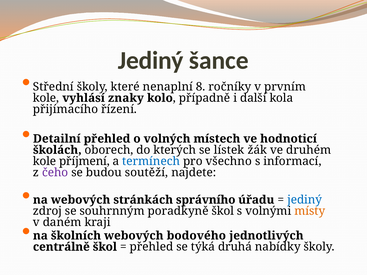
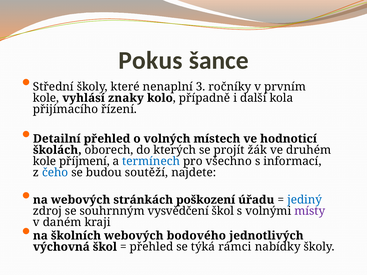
Jediný at (151, 61): Jediný -> Pokus
8: 8 -> 3
lístek: lístek -> projít
čeho colour: purple -> blue
správního: správního -> poškození
poradkyně: poradkyně -> vysvědčení
místy colour: orange -> purple
centrálně: centrálně -> výchovná
druhá: druhá -> rámci
